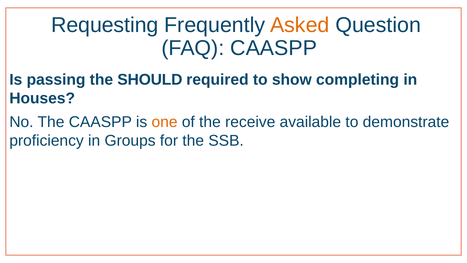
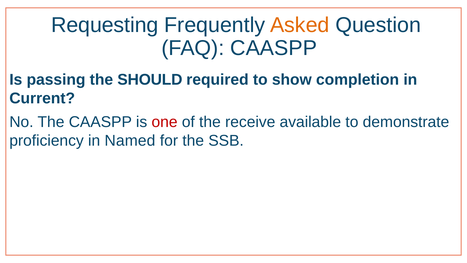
completing: completing -> completion
Houses: Houses -> Current
one colour: orange -> red
Groups: Groups -> Named
